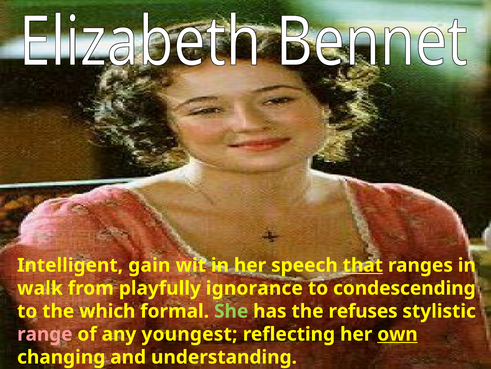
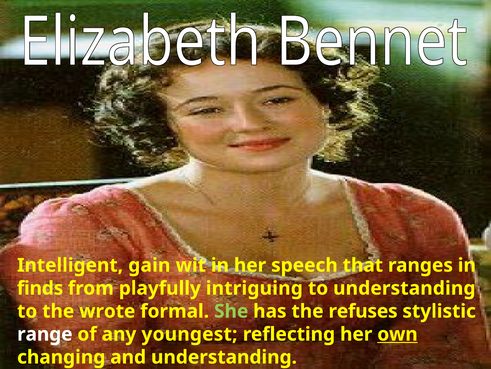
that underline: present -> none
walk: walk -> finds
ignorance: ignorance -> intriguing
to condescending: condescending -> understanding
which: which -> wrote
range colour: pink -> white
